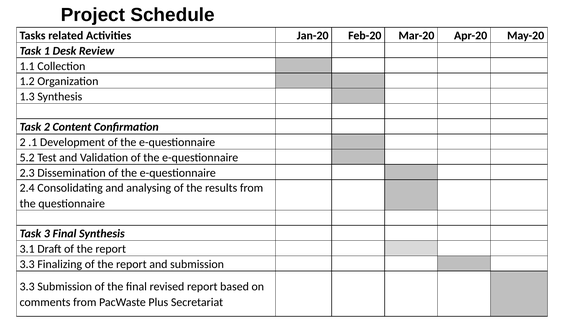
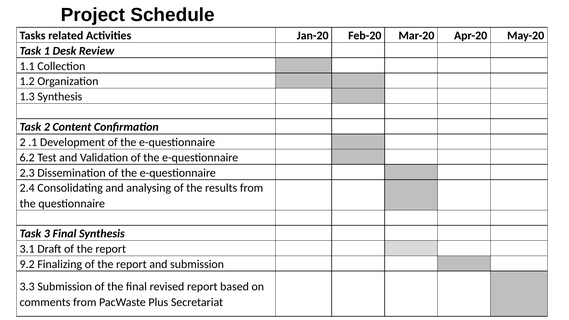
5.2: 5.2 -> 6.2
3.3 at (27, 264): 3.3 -> 9.2
